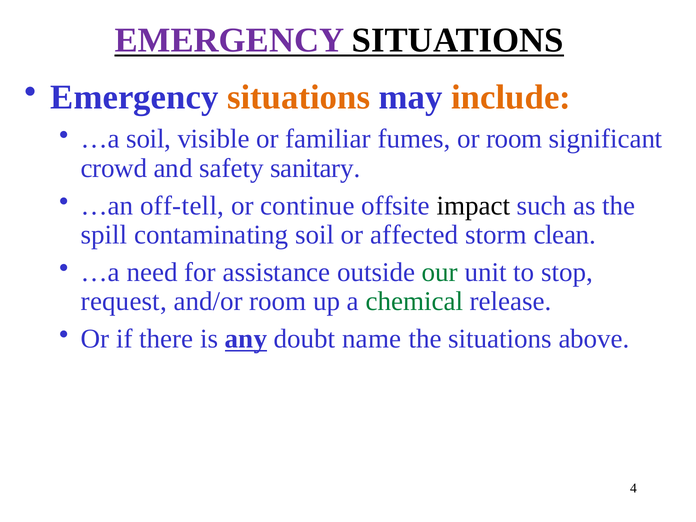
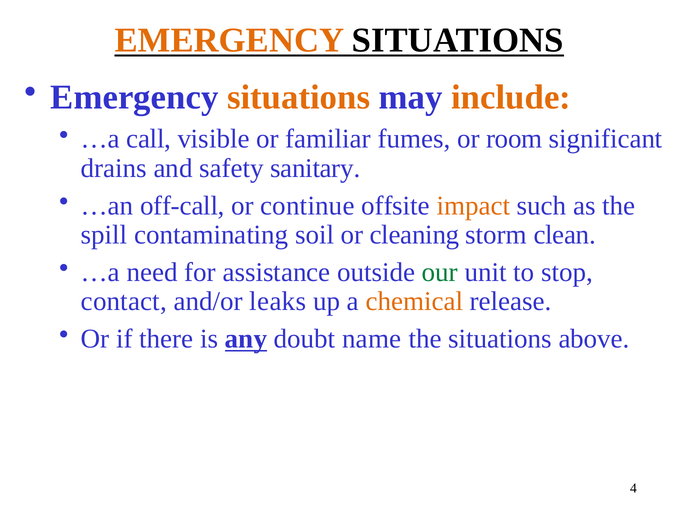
EMERGENCY at (229, 40) colour: purple -> orange
…a soil: soil -> call
crowd: crowd -> drains
off-tell: off-tell -> off-call
impact colour: black -> orange
affected: affected -> cleaning
request: request -> contact
and/or room: room -> leaks
chemical colour: green -> orange
